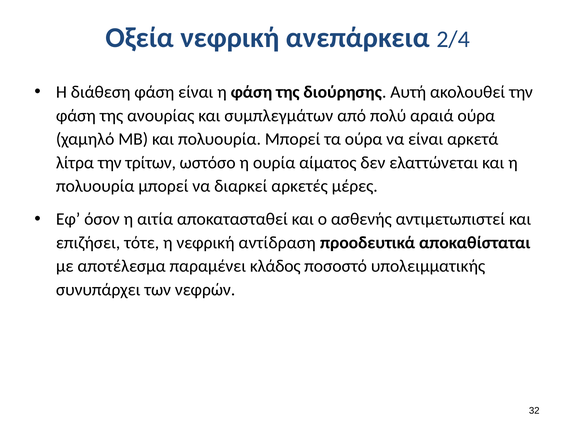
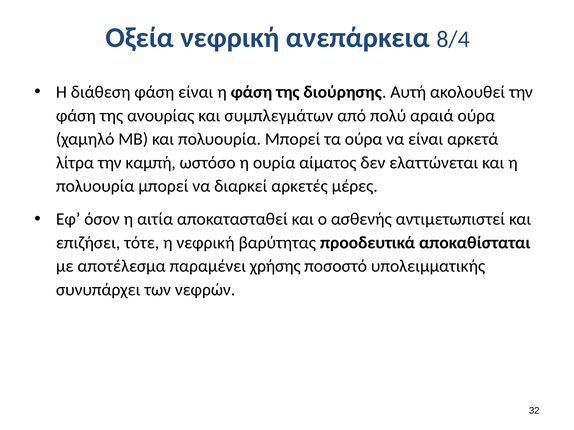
2/4: 2/4 -> 8/4
τρίτων: τρίτων -> καμπή
αντίδραση: αντίδραση -> βαρύτητας
κλάδος: κλάδος -> χρήσης
